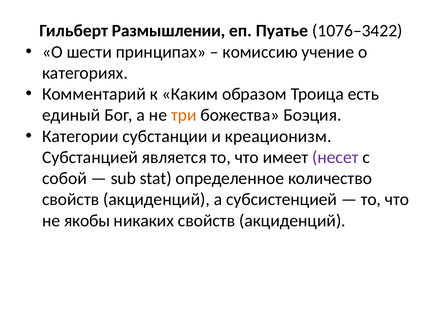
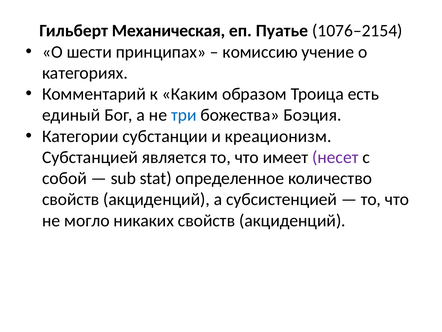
Размышлении: Размышлении -> Механическая
1076–3422: 1076–3422 -> 1076–2154
три colour: orange -> blue
якобы: якобы -> могло
